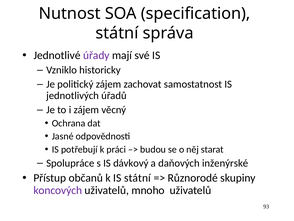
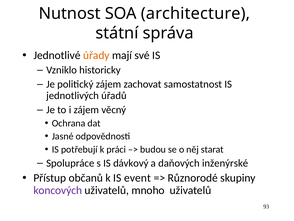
specification: specification -> architecture
úřady colour: purple -> orange
IS státní: státní -> event
